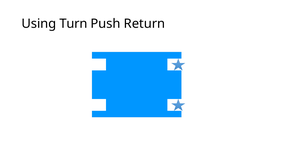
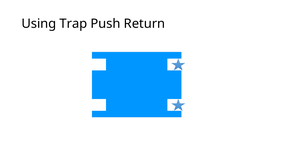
Turn: Turn -> Trap
